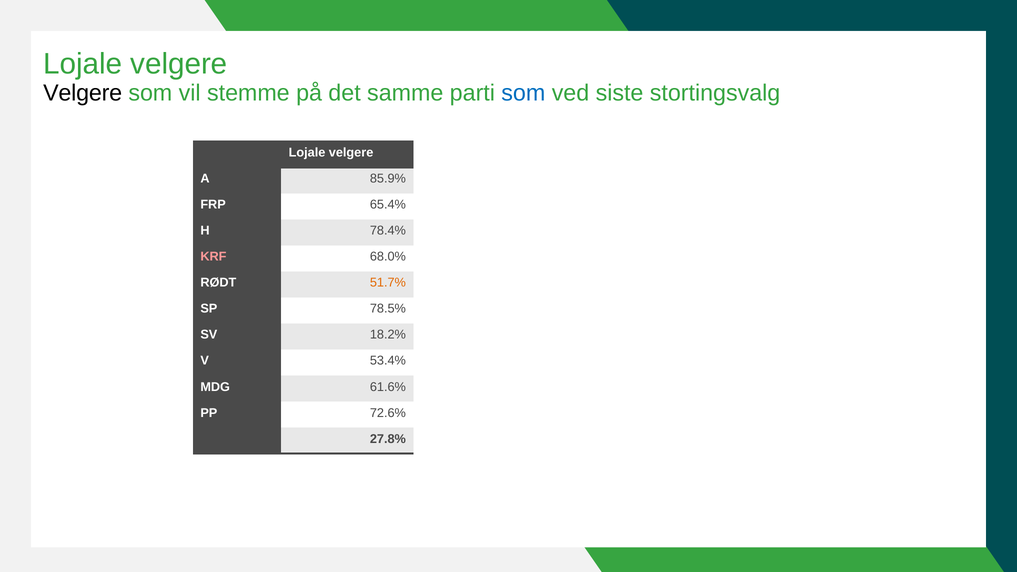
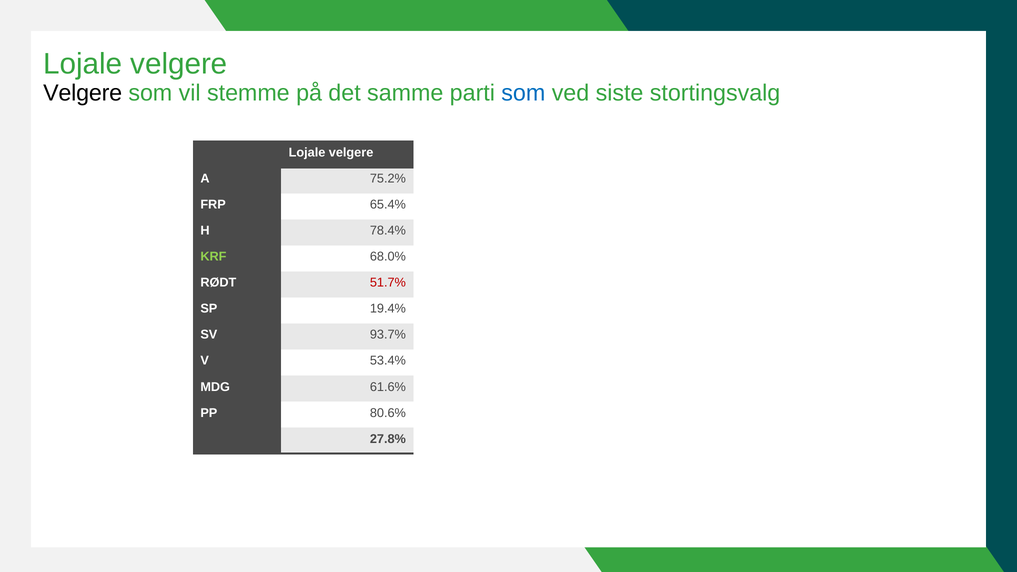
85.9%: 85.9% -> 75.2%
KRF colour: pink -> light green
51.7% colour: orange -> red
78.5%: 78.5% -> 19.4%
18.2%: 18.2% -> 93.7%
72.6%: 72.6% -> 80.6%
